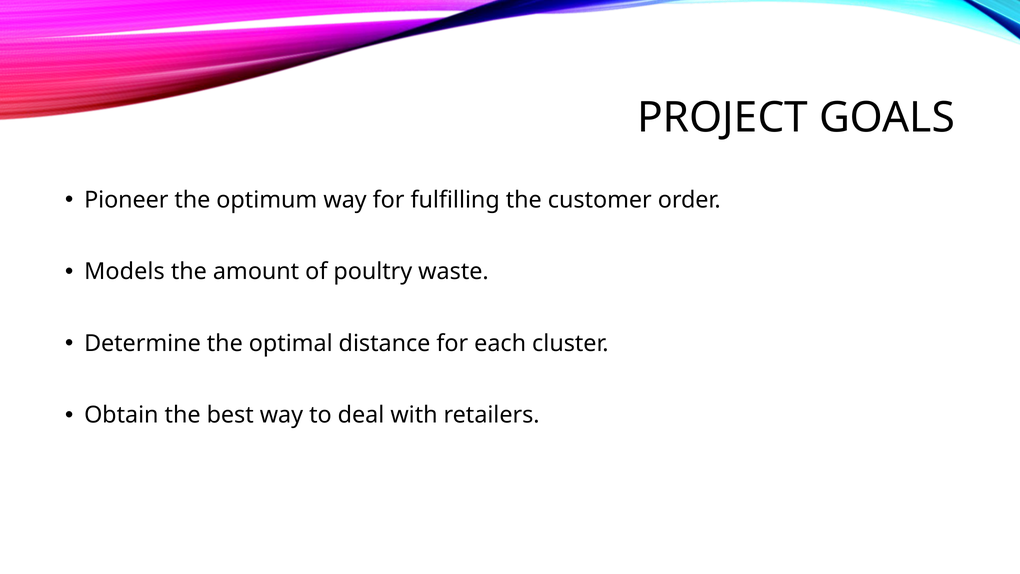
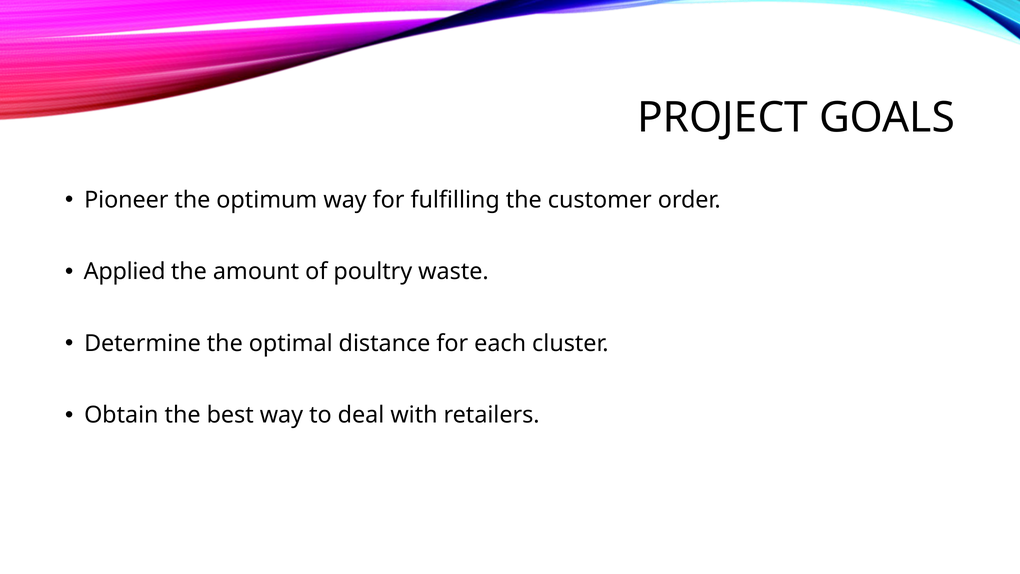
Models: Models -> Applied
